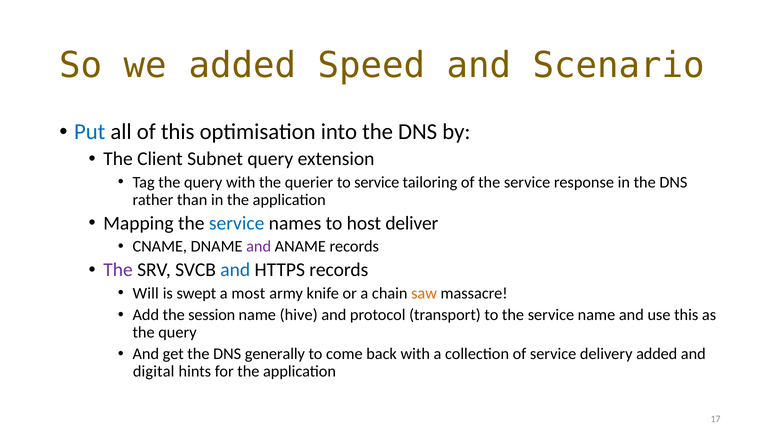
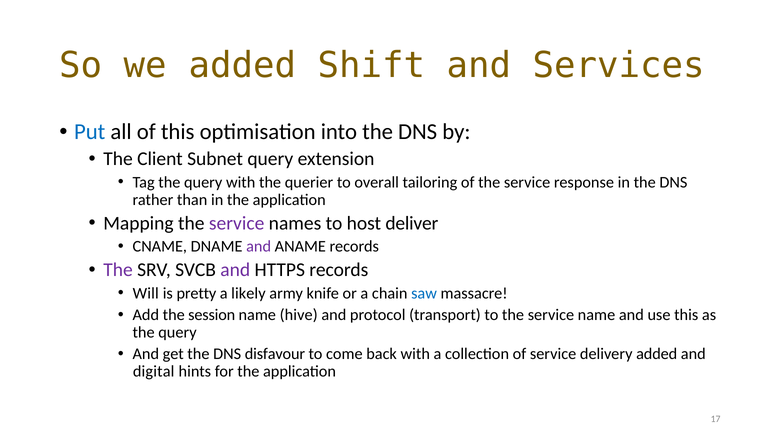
Speed: Speed -> Shift
Scenario: Scenario -> Services
to service: service -> overall
service at (237, 223) colour: blue -> purple
and at (235, 270) colour: blue -> purple
swept: swept -> pretty
most: most -> likely
saw colour: orange -> blue
generally: generally -> disfavour
